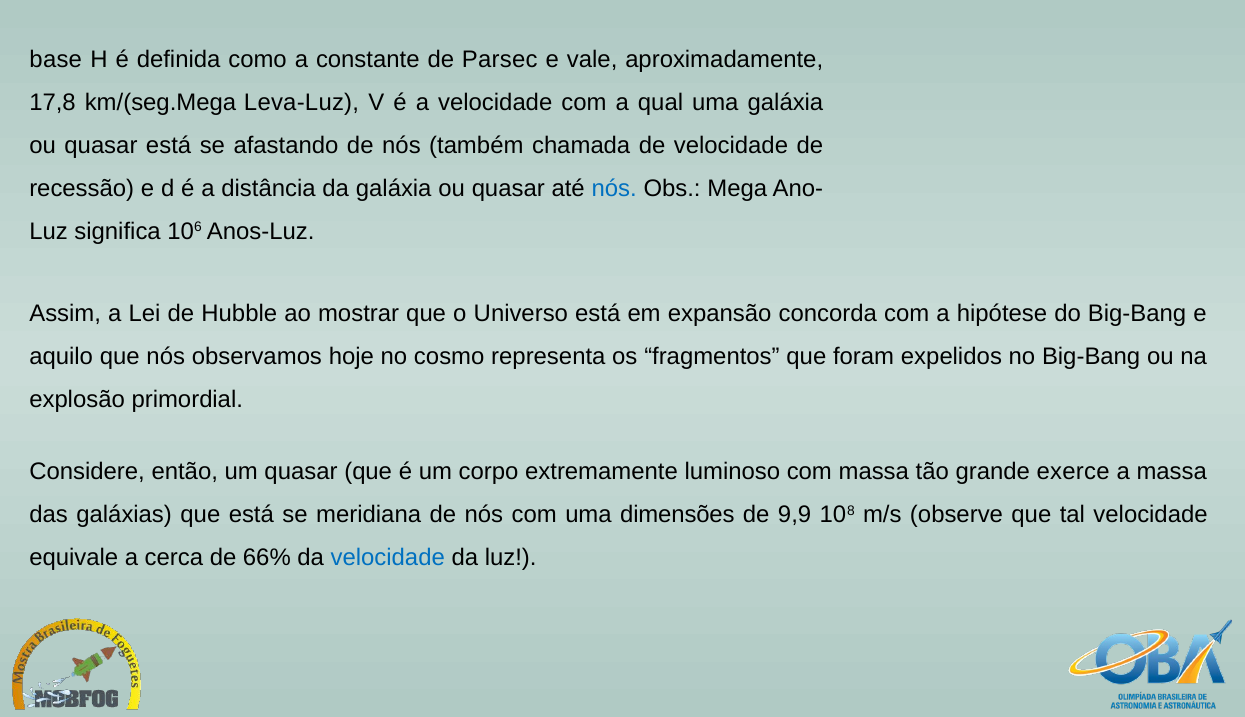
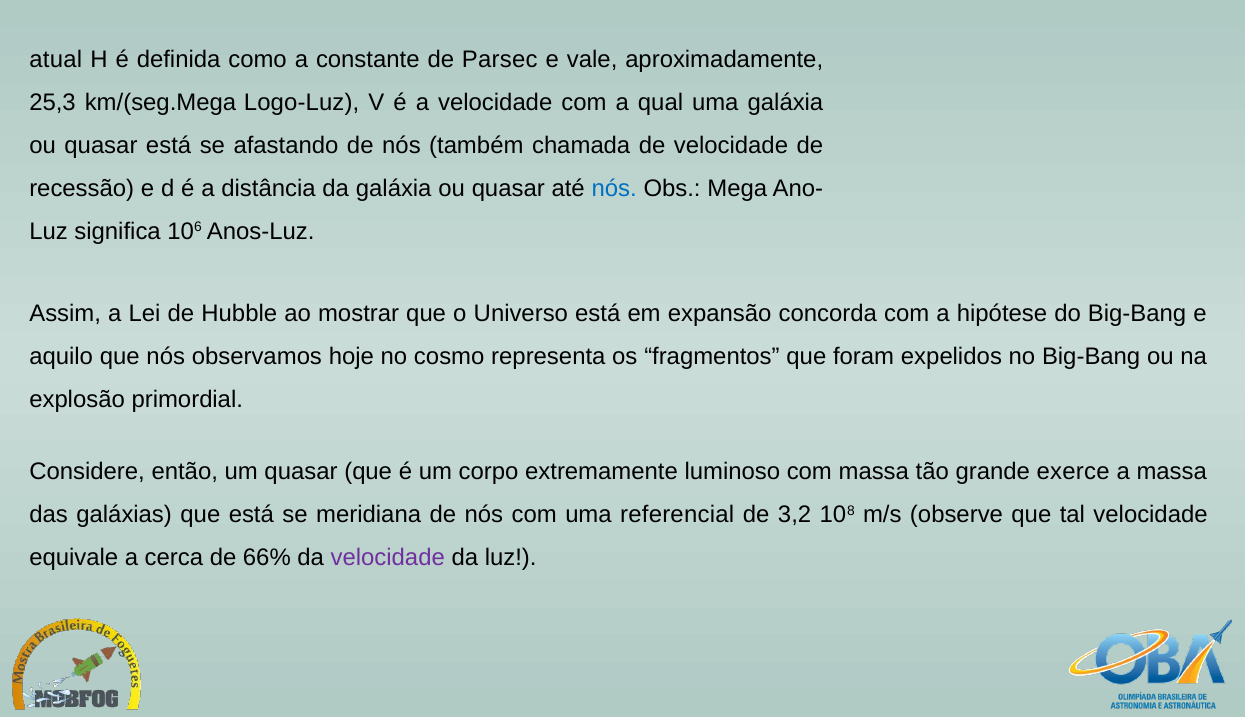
base: base -> atual
17,8: 17,8 -> 25,3
Leva-Luz: Leva-Luz -> Logo-Luz
dimensões: dimensões -> referencial
9,9: 9,9 -> 3,2
velocidade at (388, 558) colour: blue -> purple
